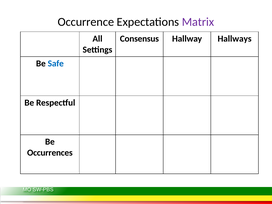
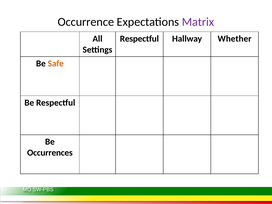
Consensus at (139, 39): Consensus -> Respectful
Hallways: Hallways -> Whether
Safe colour: blue -> orange
